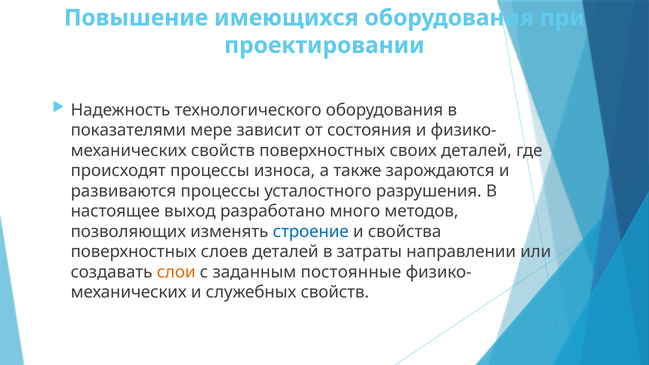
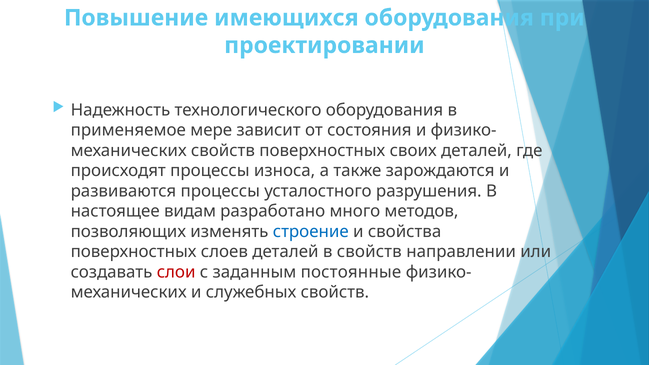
показателями: показателями -> применяемое
выход: выход -> видам
в затраты: затраты -> свойств
слои colour: orange -> red
